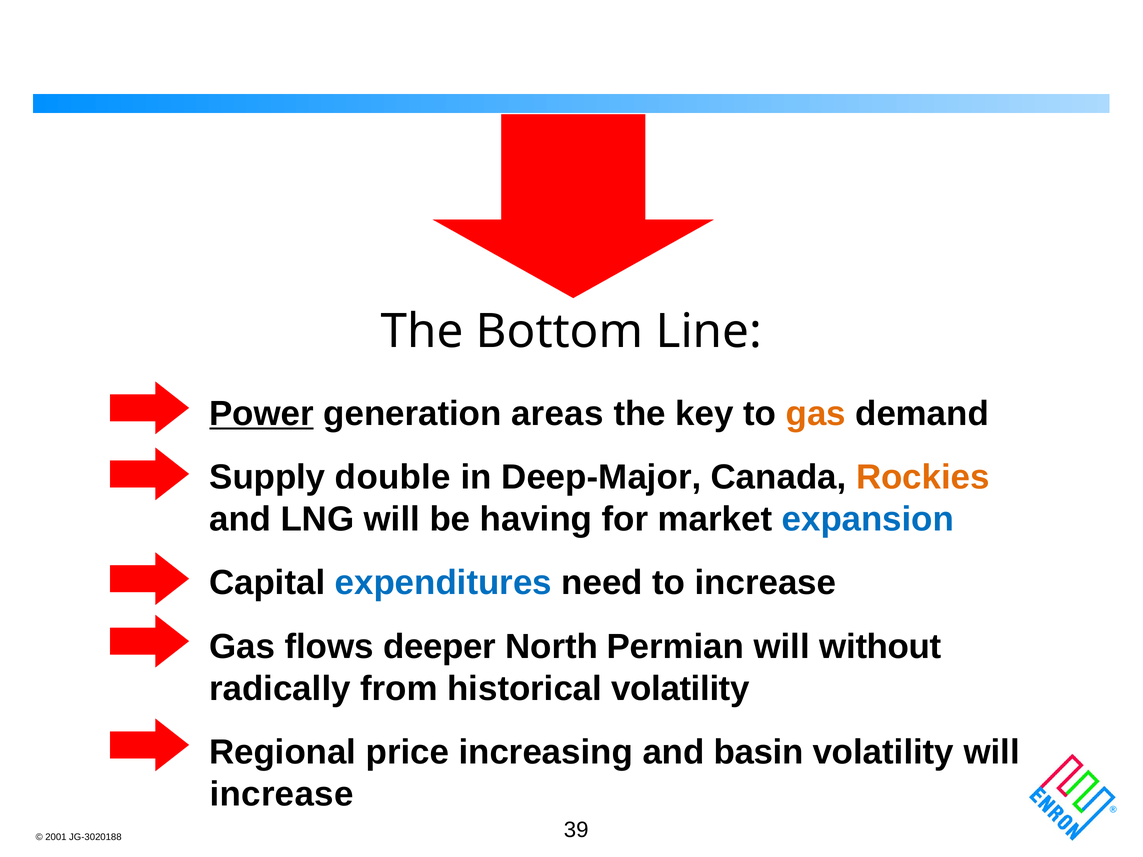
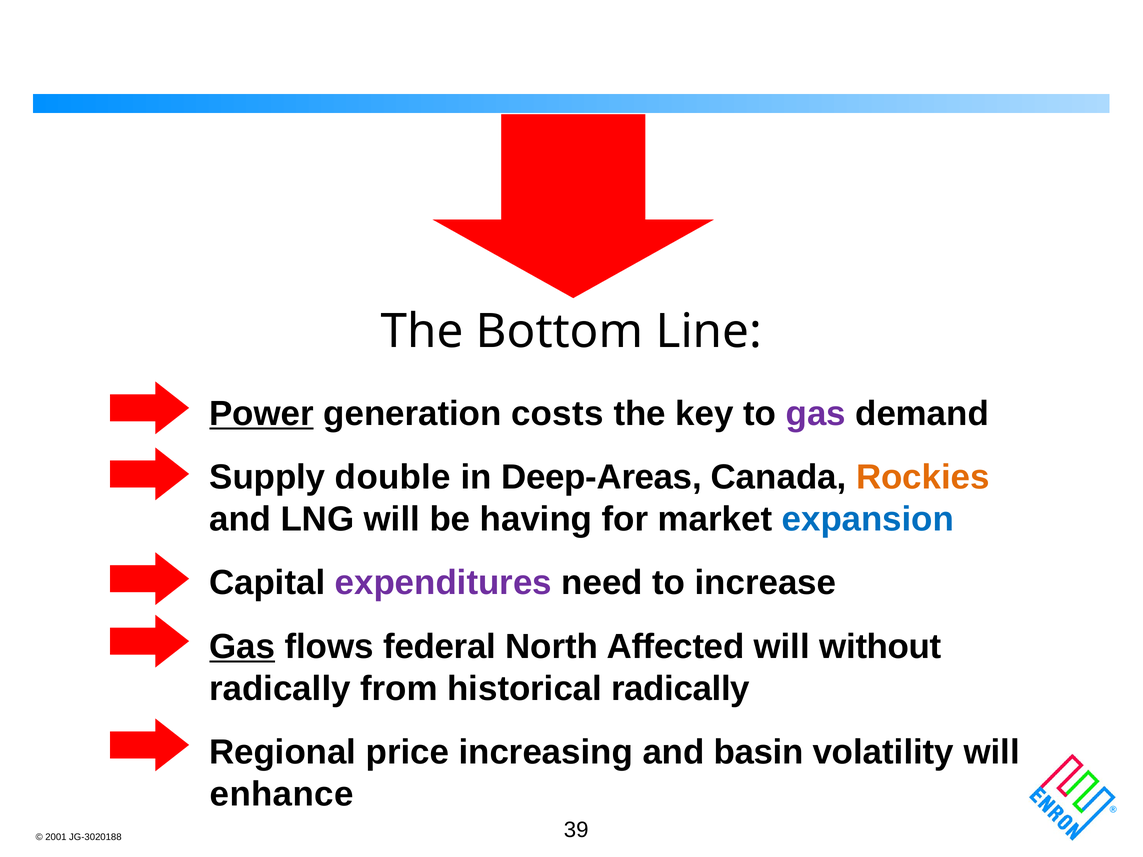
areas: areas -> costs
gas at (816, 414) colour: orange -> purple
Deep-Major: Deep-Major -> Deep-Areas
expenditures colour: blue -> purple
Gas at (242, 647) underline: none -> present
deeper: deeper -> federal
Permian: Permian -> Affected
historical volatility: volatility -> radically
increase at (282, 794): increase -> enhance
